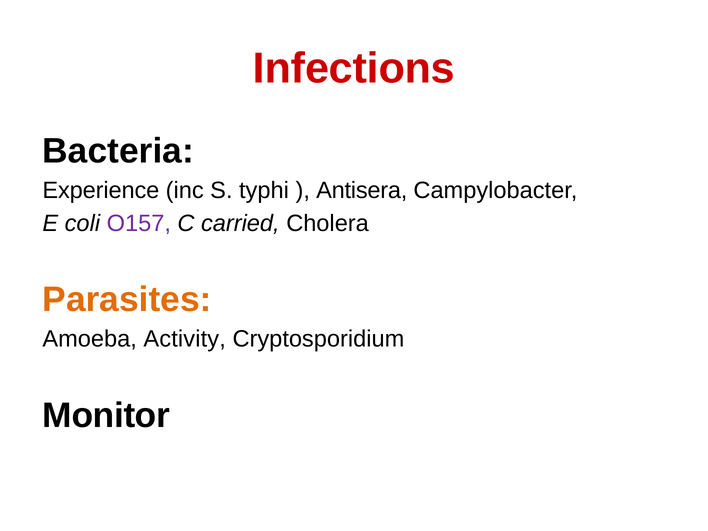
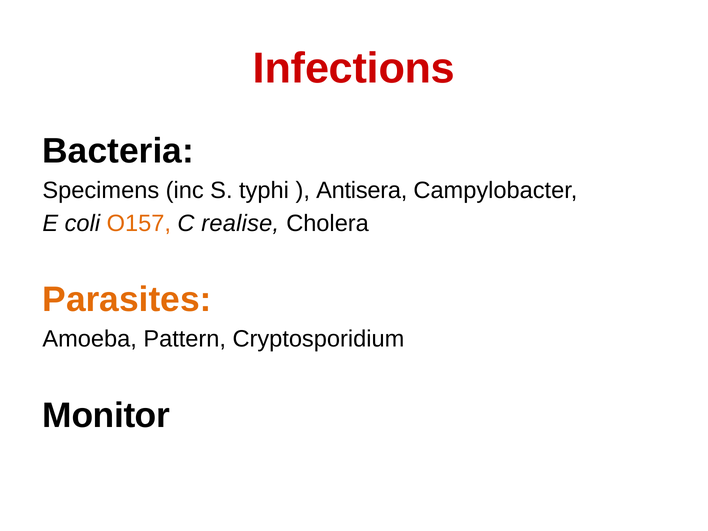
Experience: Experience -> Specimens
O157 colour: purple -> orange
carried: carried -> realise
Activity: Activity -> Pattern
